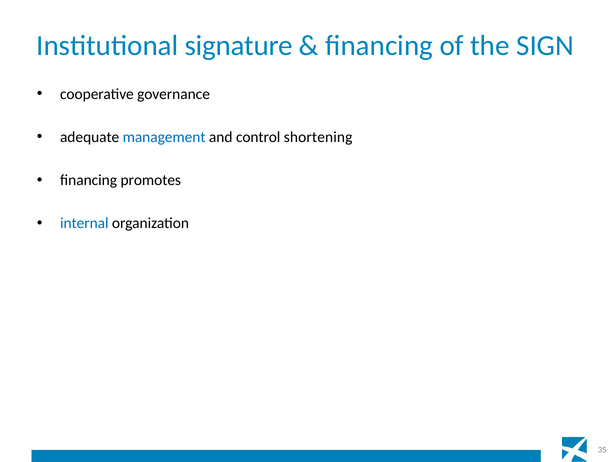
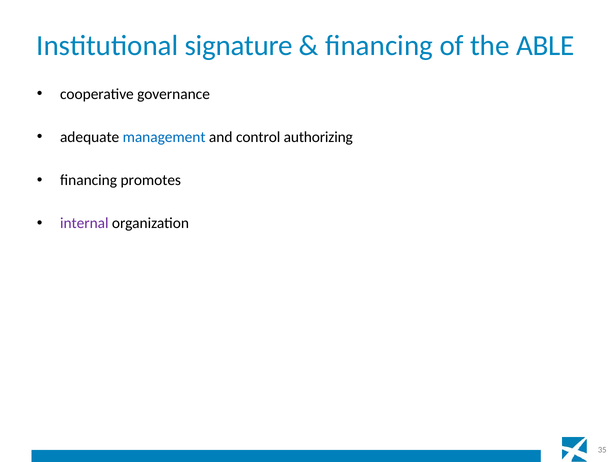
SIGN: SIGN -> ABLE
shortening: shortening -> authorizing
internal colour: blue -> purple
